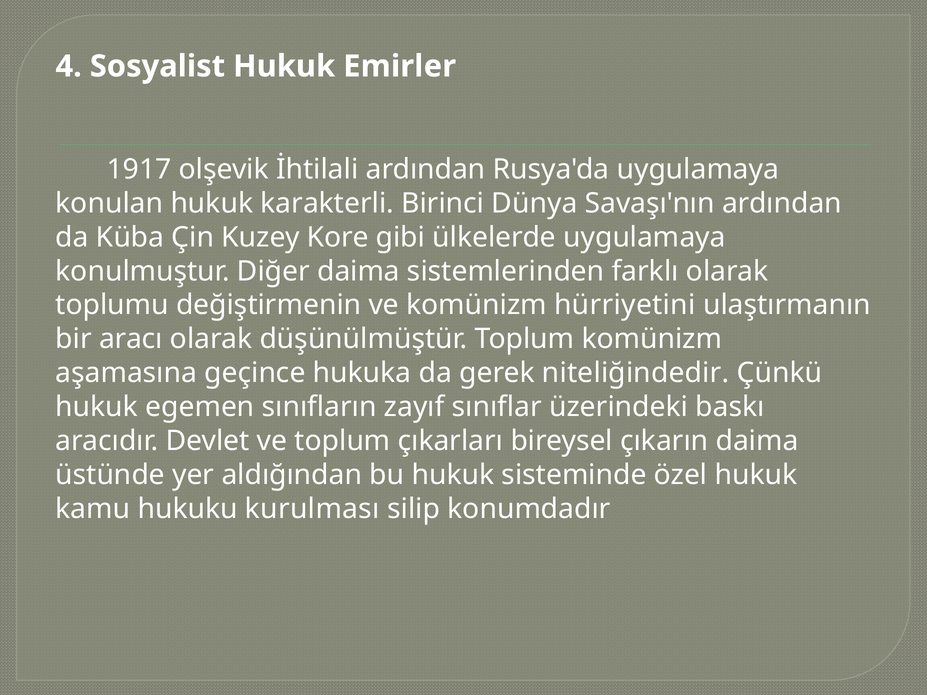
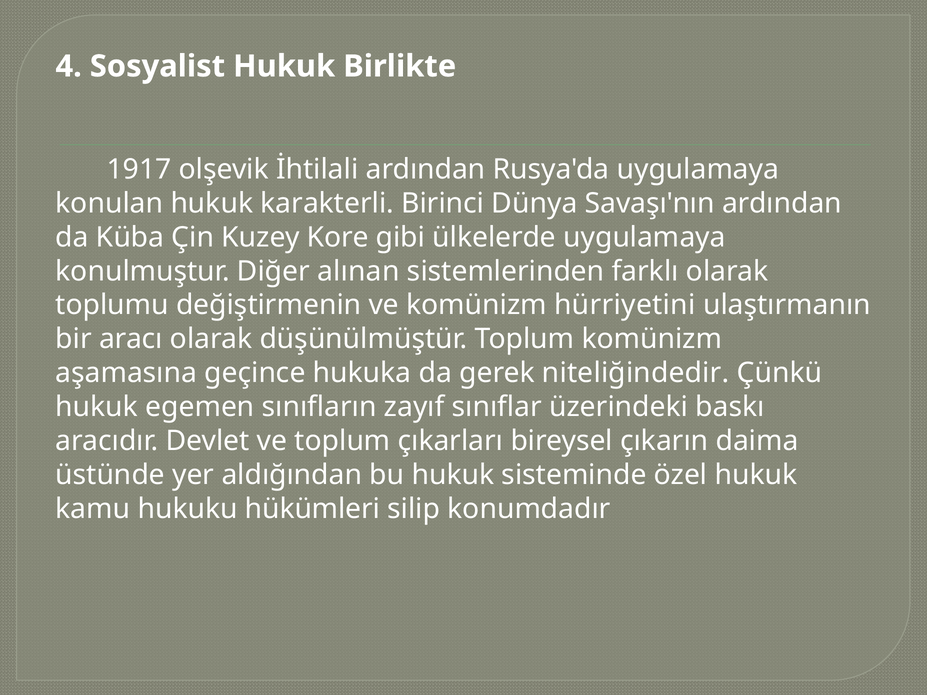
Emirler: Emirler -> Birlikte
Diğer daima: daima -> alınan
kurulması: kurulması -> hükümleri
